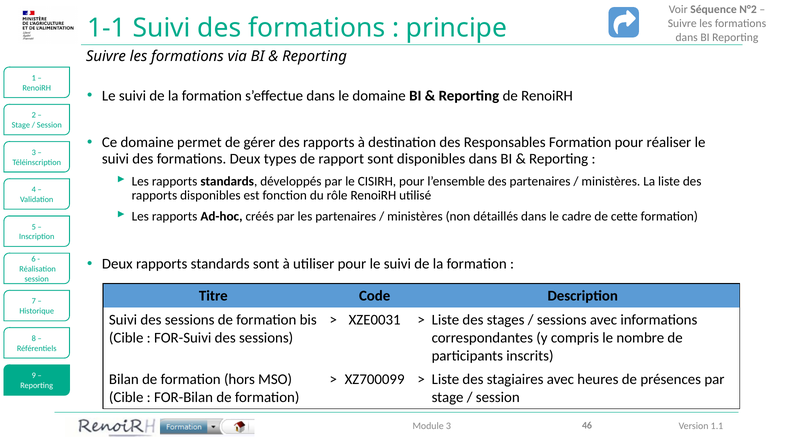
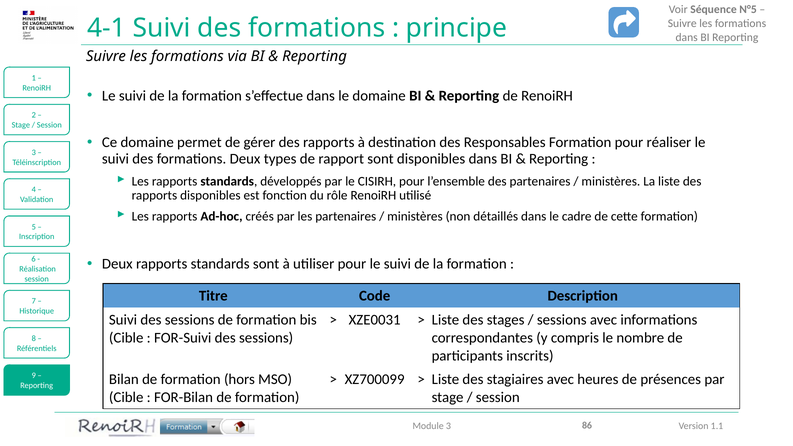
N°2: N°2 -> N°5
1-1: 1-1 -> 4-1
46: 46 -> 86
